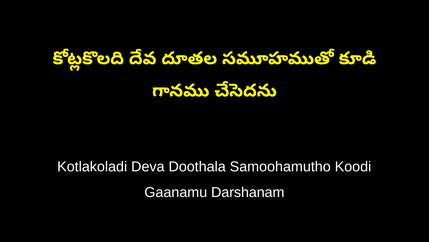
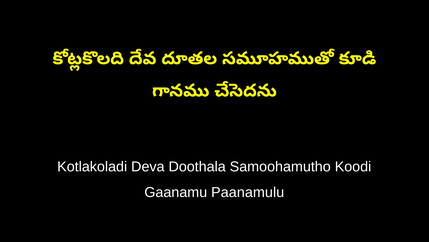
Darshanam: Darshanam -> Paanamulu
